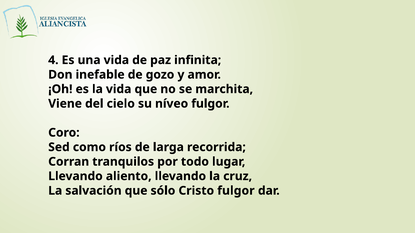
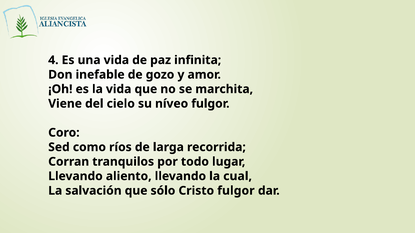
cruz: cruz -> cual
